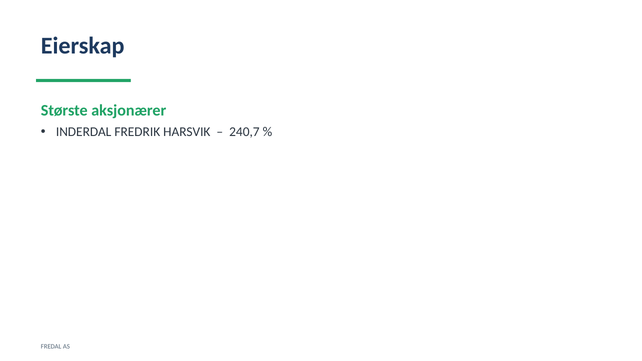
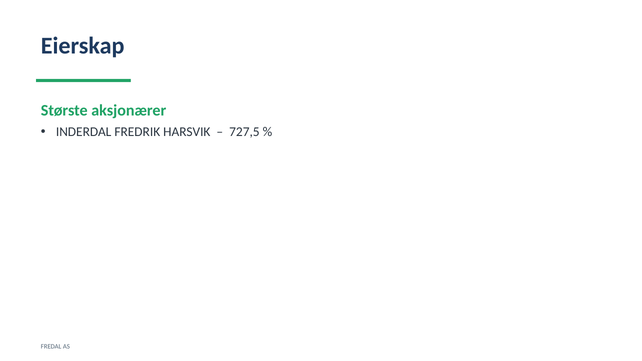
240,7: 240,7 -> 727,5
